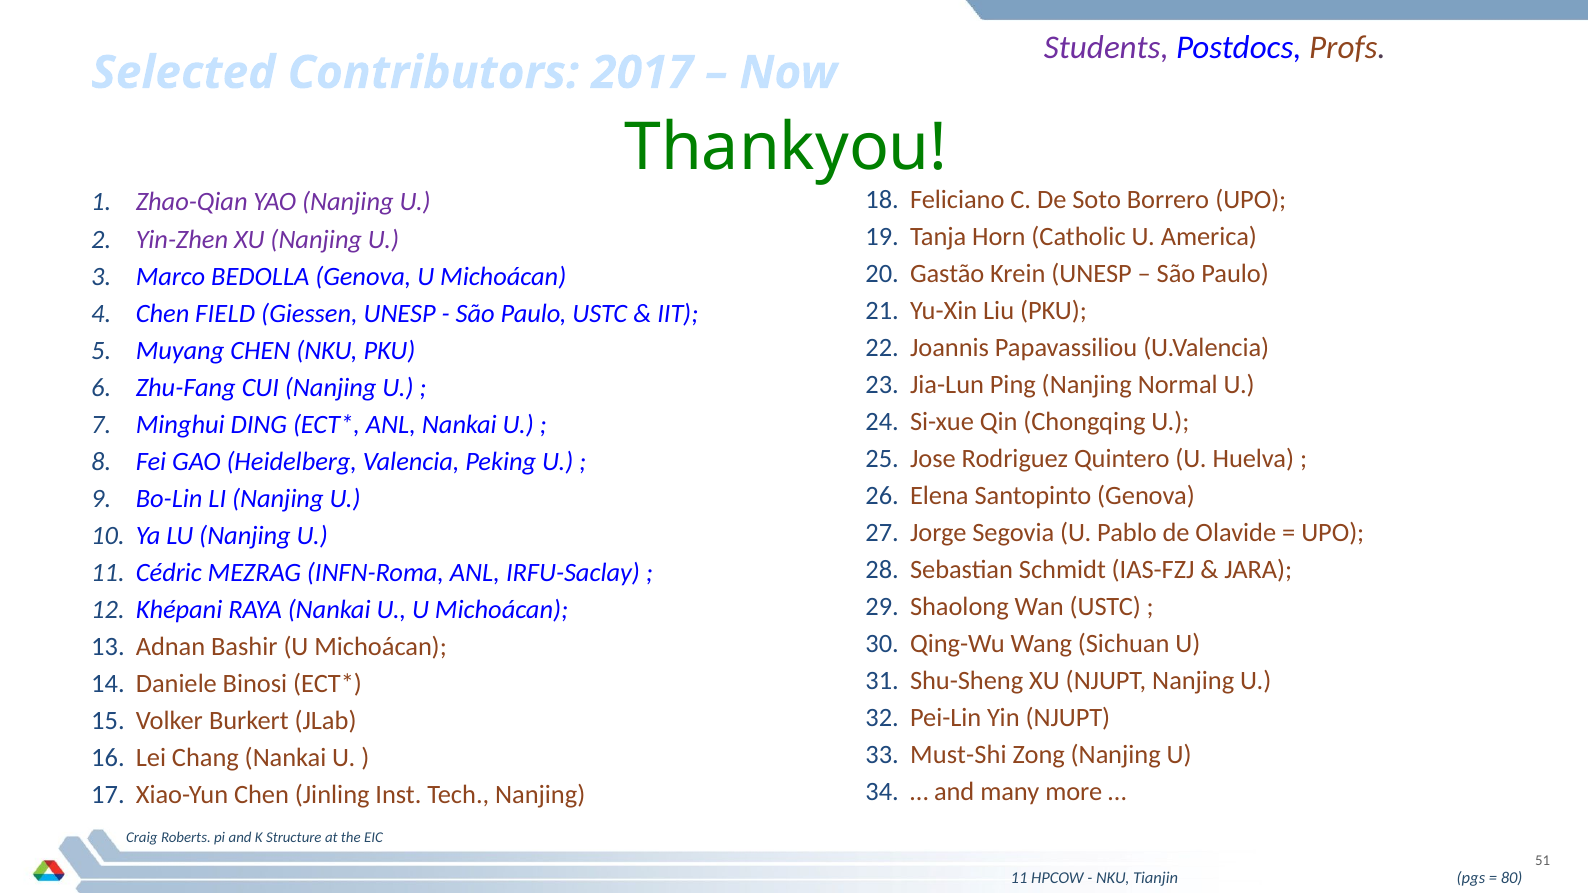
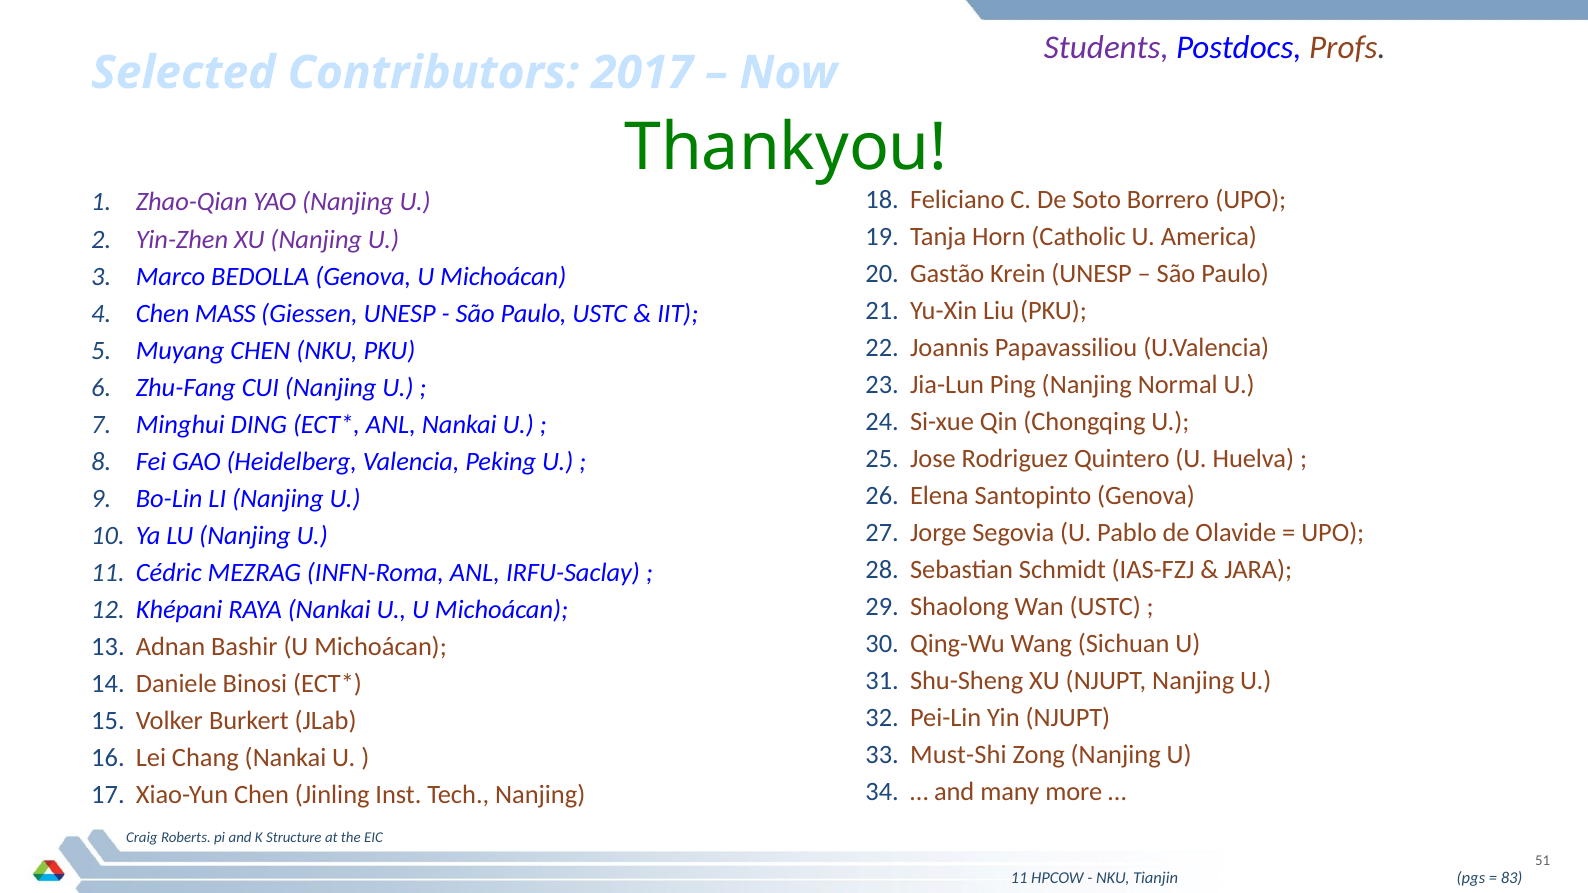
FIELD: FIELD -> MASS
80: 80 -> 83
